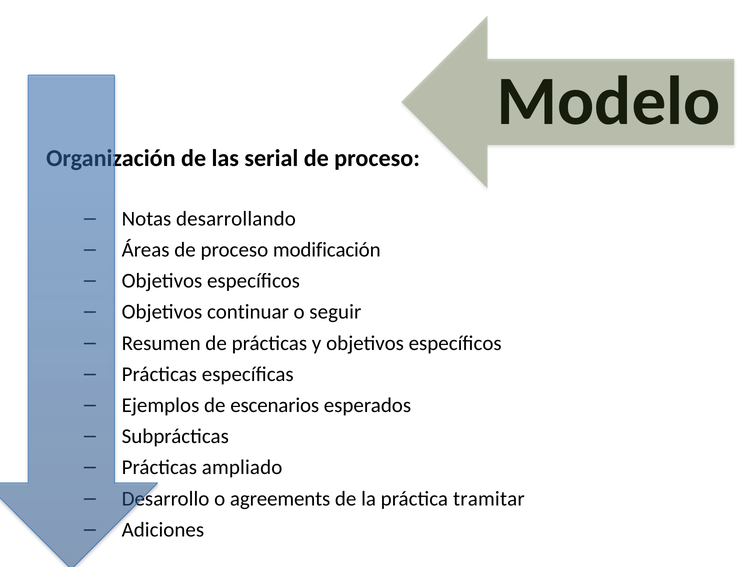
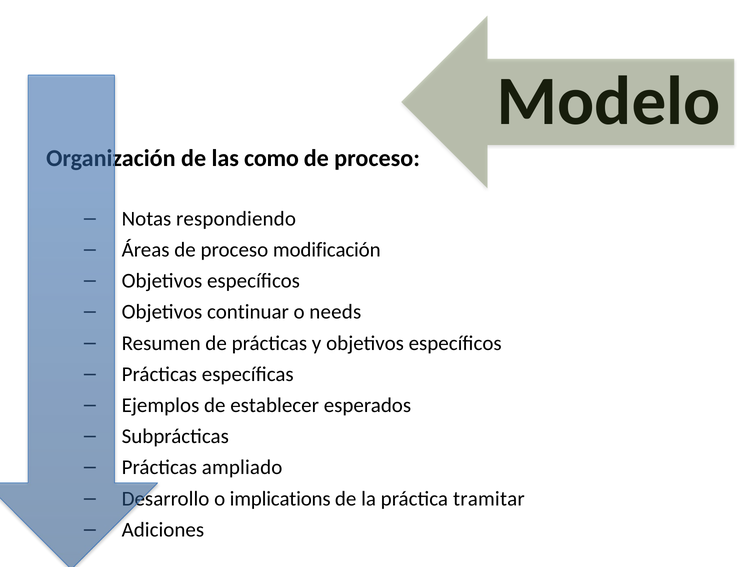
serial: serial -> como
desarrollando: desarrollando -> respondiendo
seguir: seguir -> needs
escenarios: escenarios -> establecer
agreements: agreements -> implications
